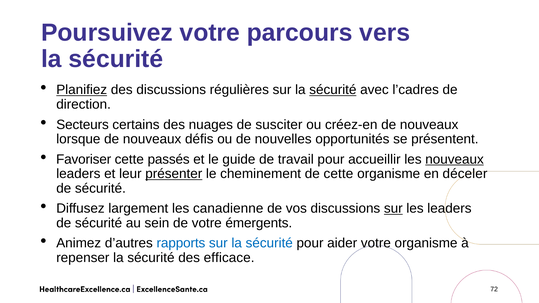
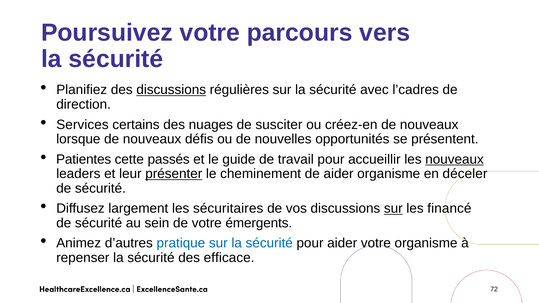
Planifiez underline: present -> none
discussions at (171, 90) underline: none -> present
sécurité at (333, 90) underline: present -> none
Secteurs: Secteurs -> Services
Favoriser: Favoriser -> Patientes
de cette: cette -> aider
canadienne: canadienne -> sécuritaires
les leaders: leaders -> financé
rapports: rapports -> pratique
